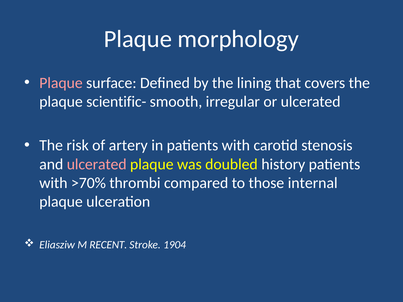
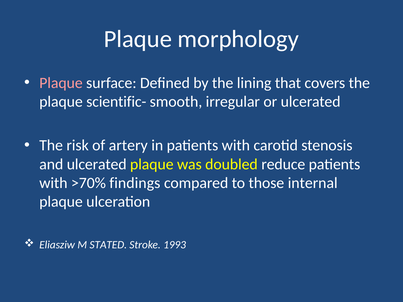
ulcerated at (97, 164) colour: pink -> white
history: history -> reduce
thrombi: thrombi -> findings
RECENT: RECENT -> STATED
1904: 1904 -> 1993
